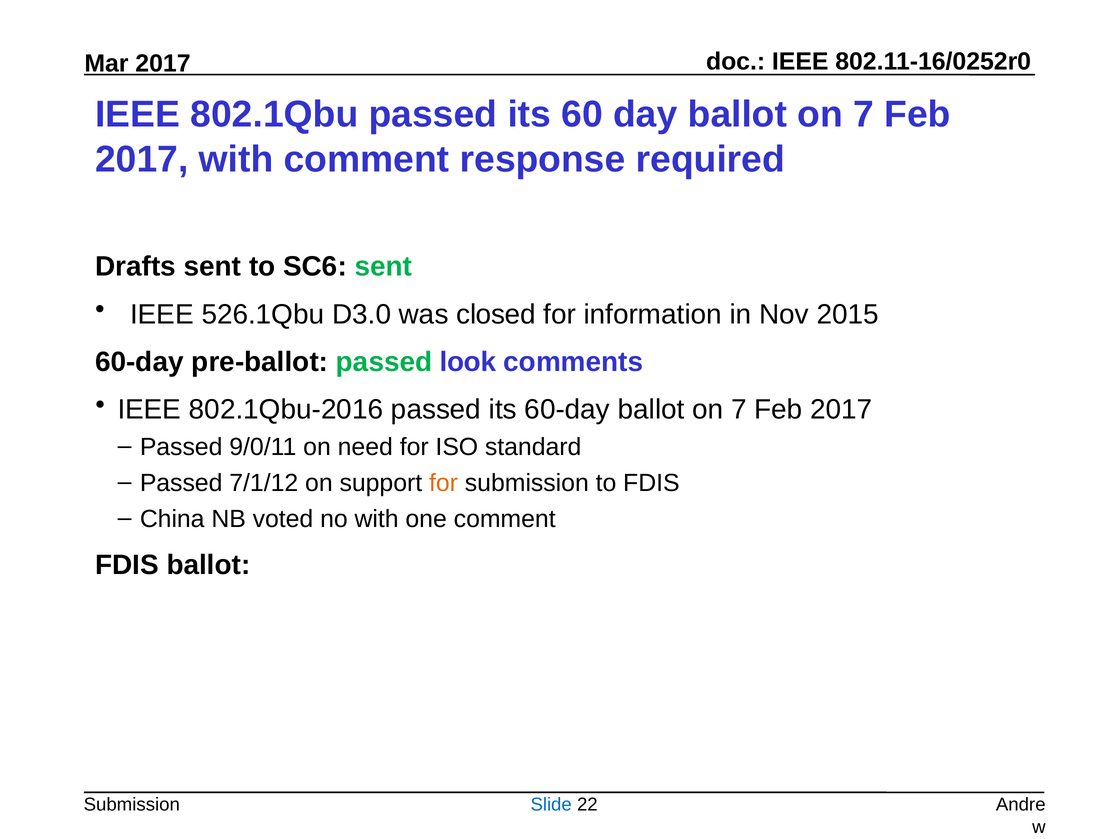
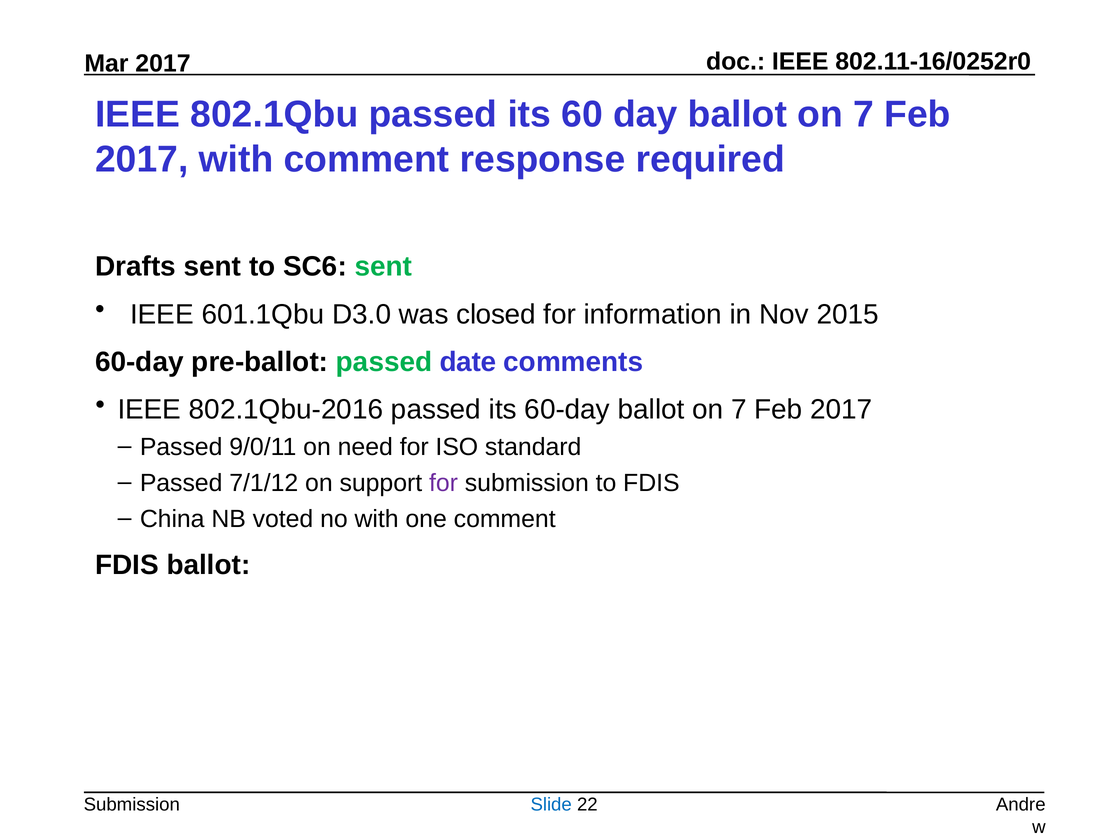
526.1Qbu: 526.1Qbu -> 601.1Qbu
look: look -> date
for at (443, 483) colour: orange -> purple
